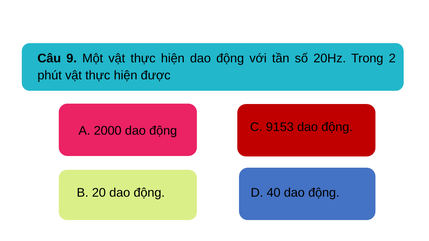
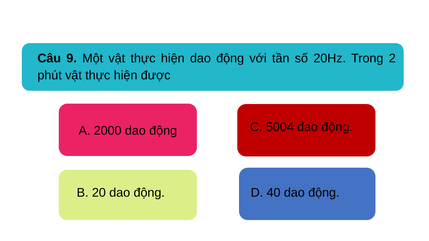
9153: 9153 -> 5004
